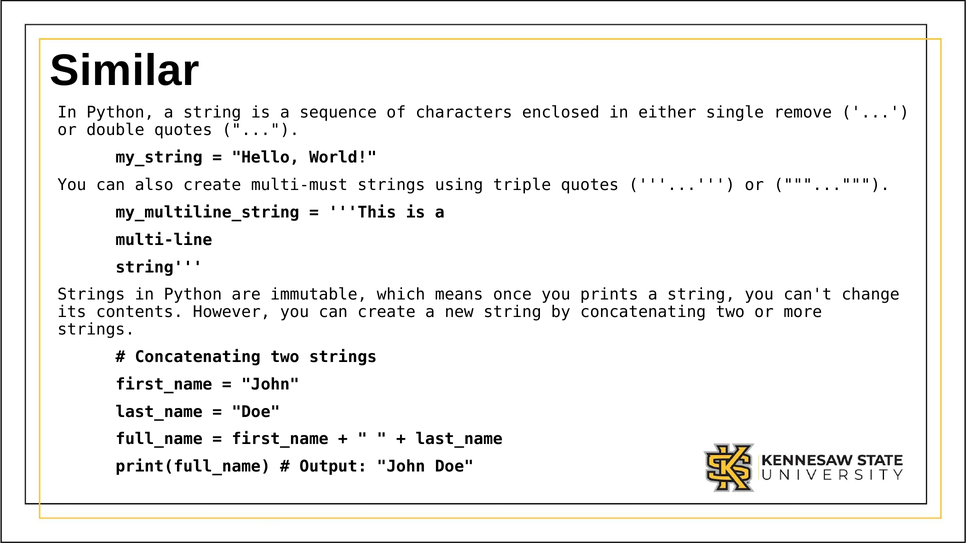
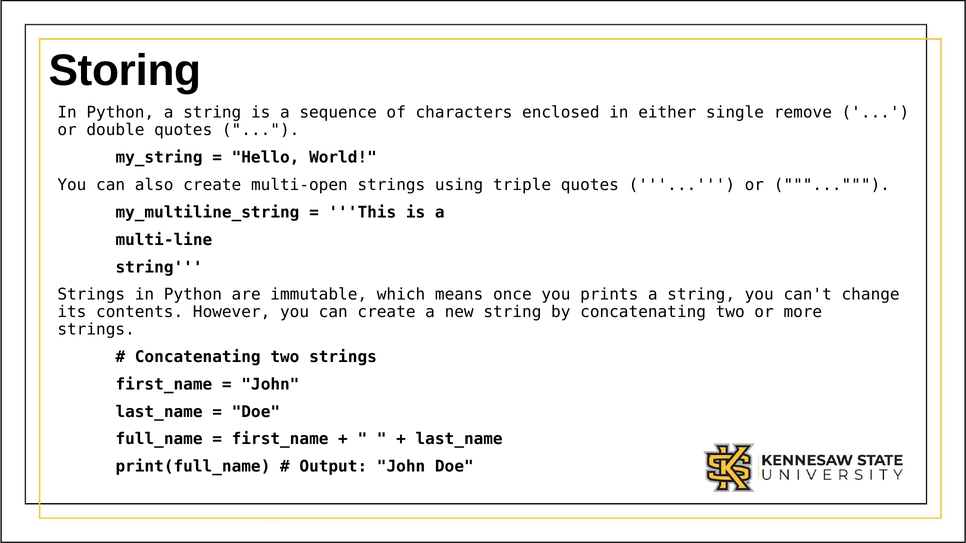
Similar: Similar -> Storing
multi-must: multi-must -> multi-open
